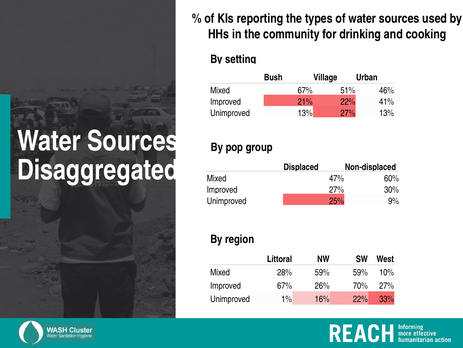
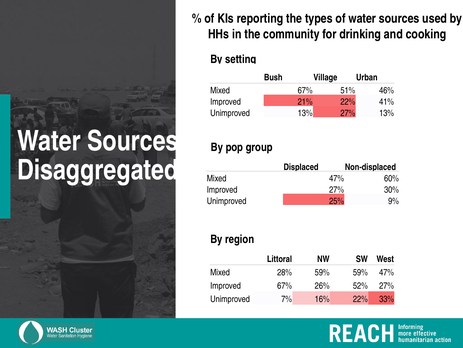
59% 10%: 10% -> 47%
70%: 70% -> 52%
1%: 1% -> 7%
